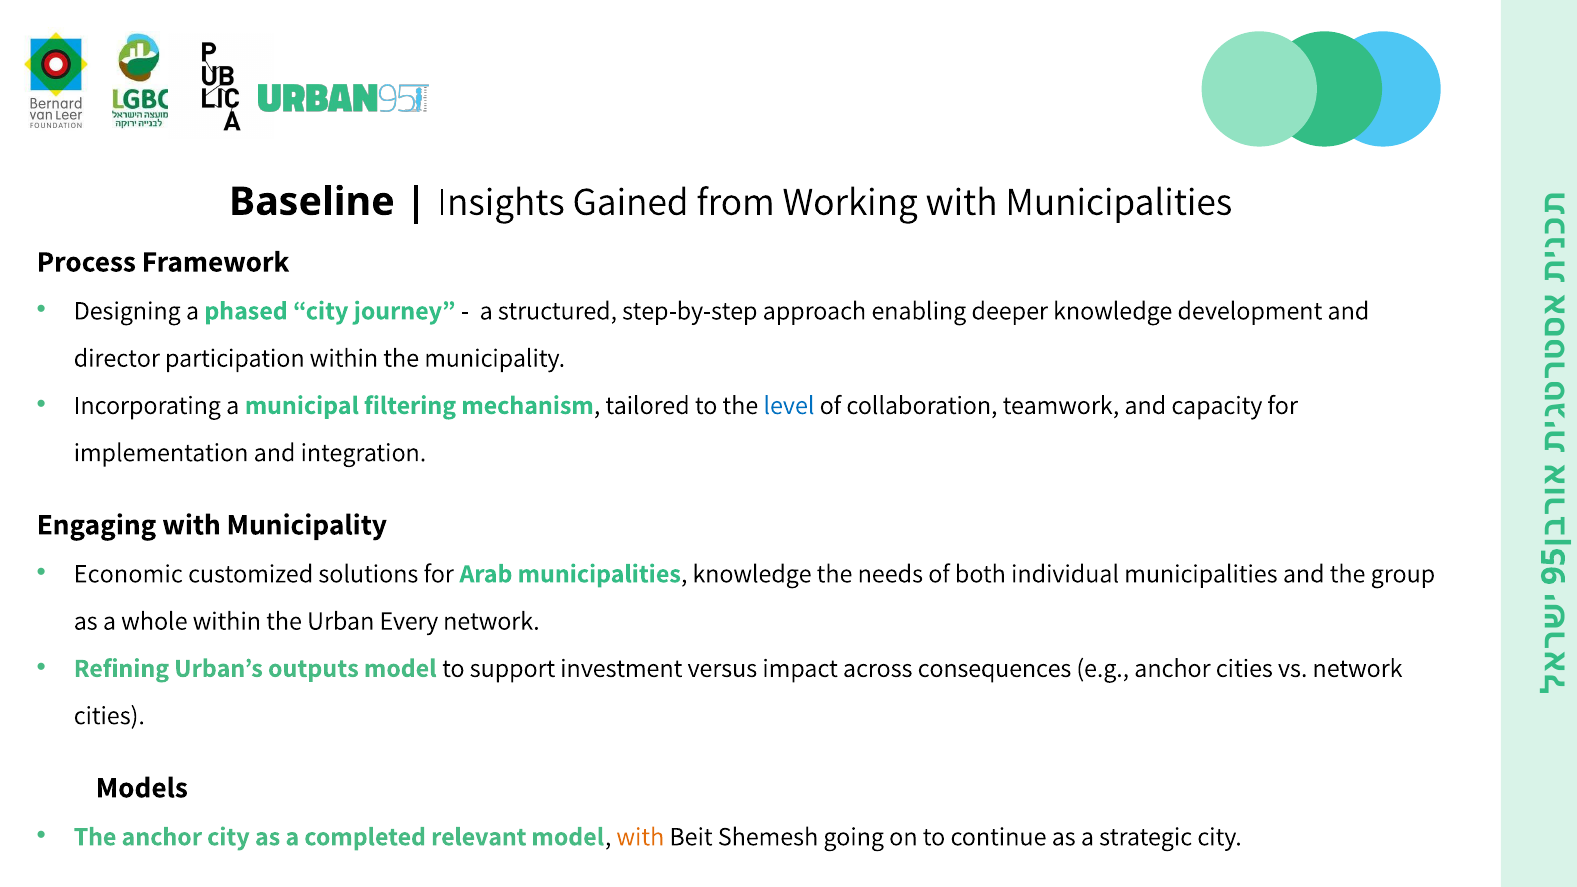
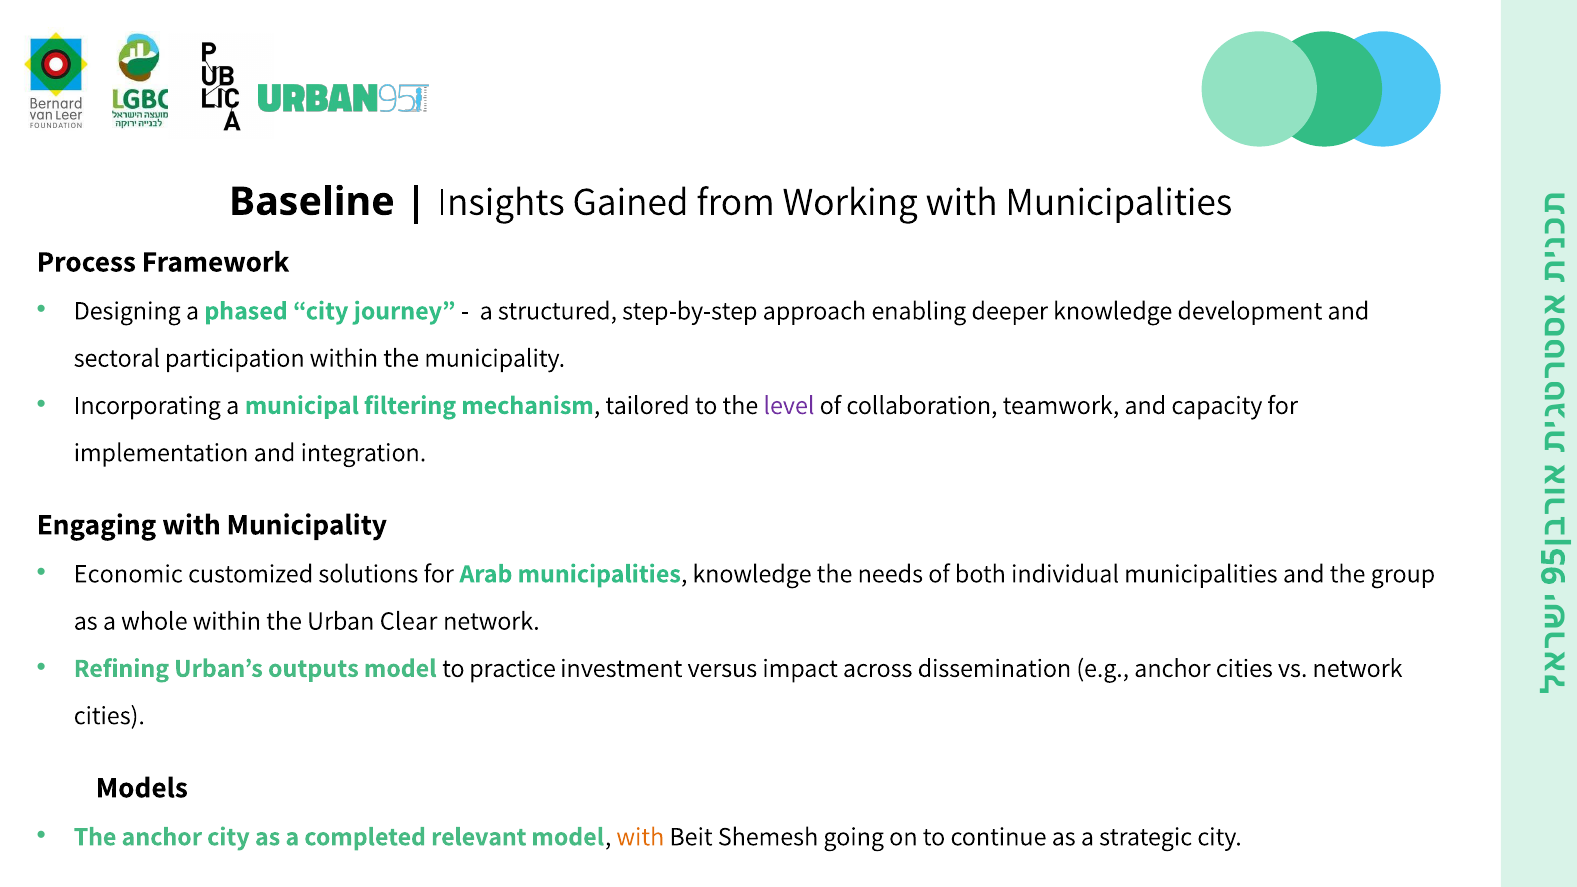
director: director -> sectoral
level colour: blue -> purple
Every: Every -> Clear
support: support -> practice
consequences: consequences -> dissemination
